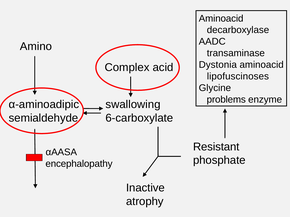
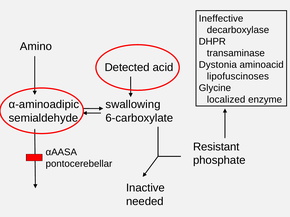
Aminoacid at (221, 18): Aminoacid -> Ineffective
AADC: AADC -> DHPR
Complex: Complex -> Detected
problems: problems -> localized
encephalopathy: encephalopathy -> pontocerebellar
atrophy: atrophy -> needed
